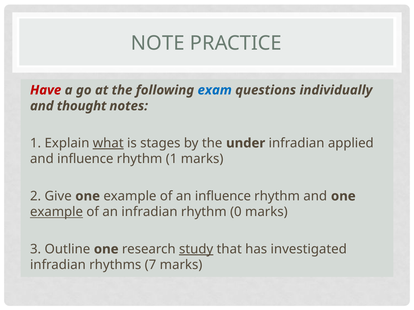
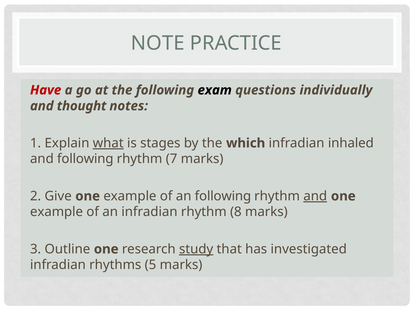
exam colour: blue -> black
under: under -> which
applied: applied -> inhaled
and influence: influence -> following
rhythm 1: 1 -> 7
an influence: influence -> following
and at (315, 196) underline: none -> present
example at (57, 212) underline: present -> none
0: 0 -> 8
7: 7 -> 5
